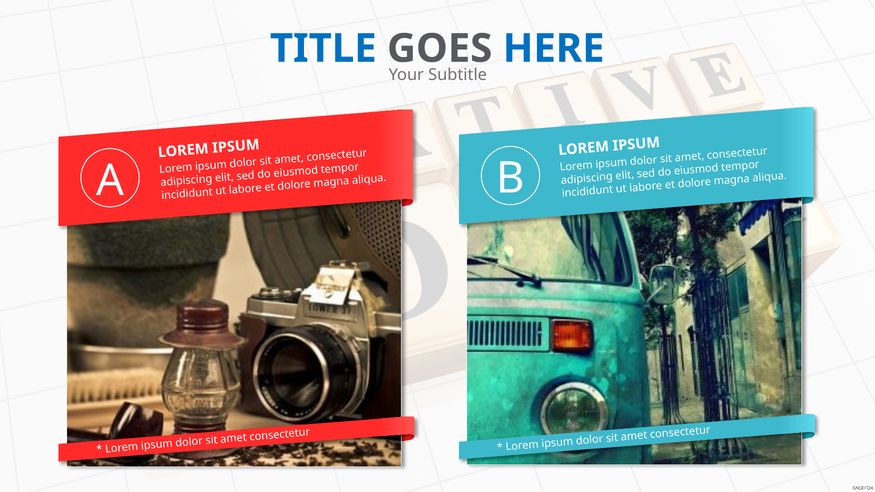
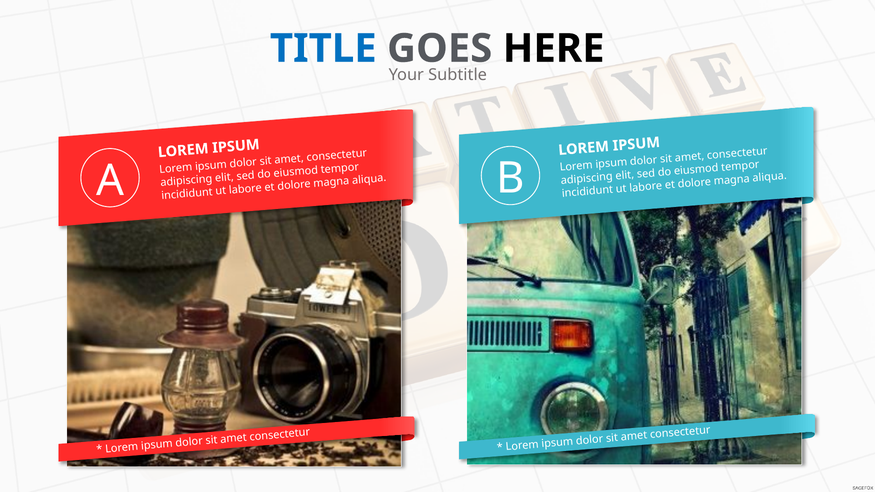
HERE colour: blue -> black
